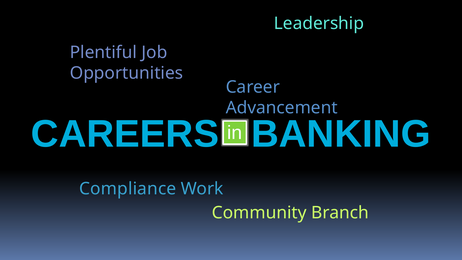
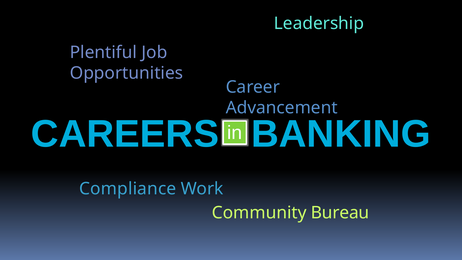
Branch: Branch -> Bureau
